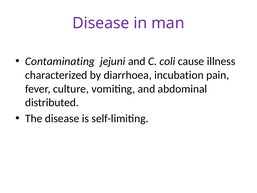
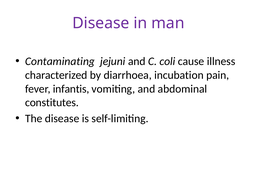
culture: culture -> infantis
distributed: distributed -> constitutes
